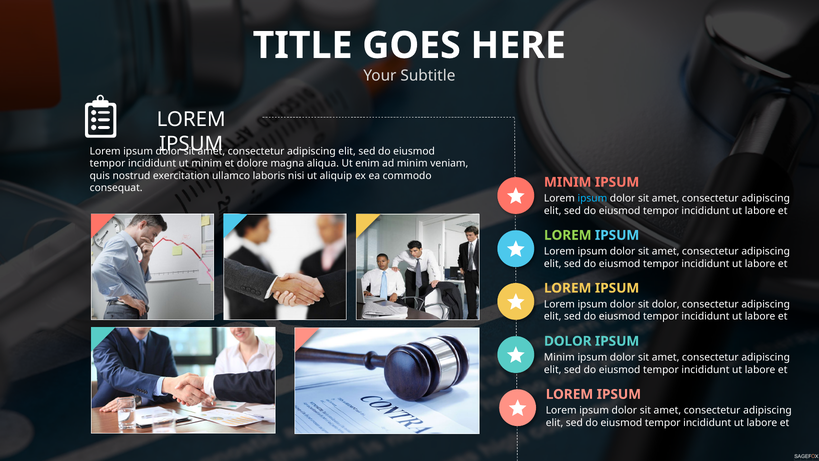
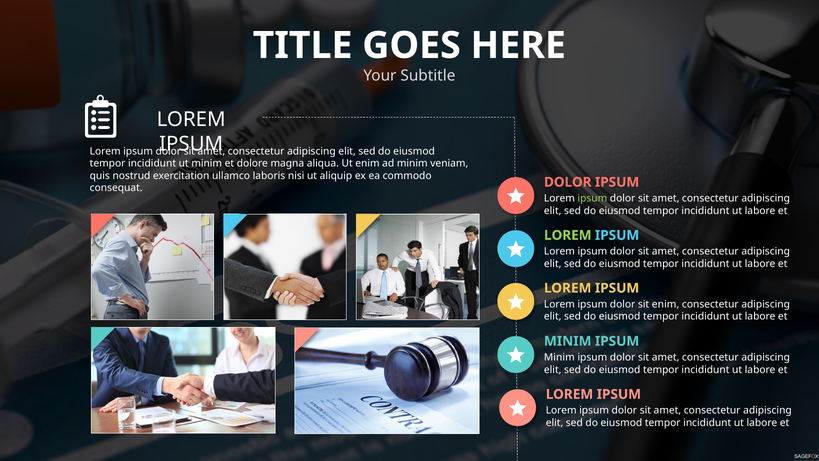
MINIM at (568, 182): MINIM -> DOLOR
ipsum at (592, 198) colour: light blue -> light green
sit dolor: dolor -> enim
DOLOR at (568, 341): DOLOR -> MINIM
